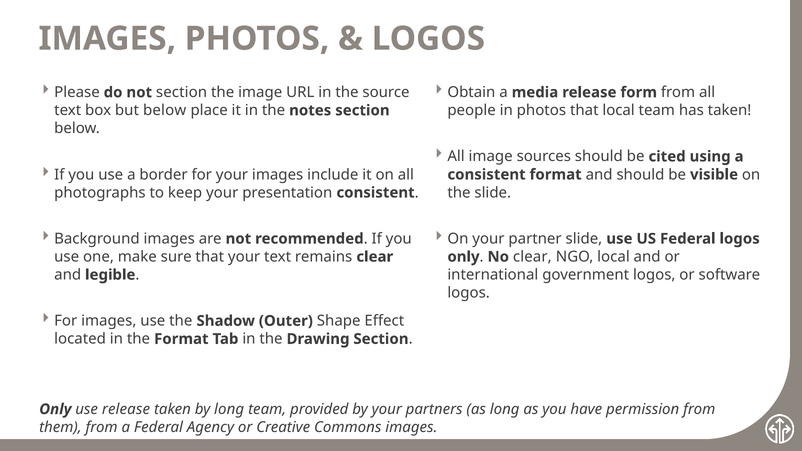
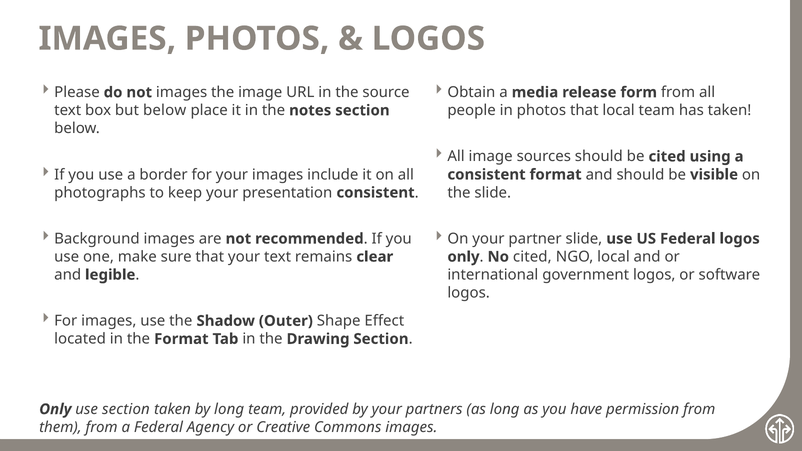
not section: section -> images
No clear: clear -> cited
use release: release -> section
